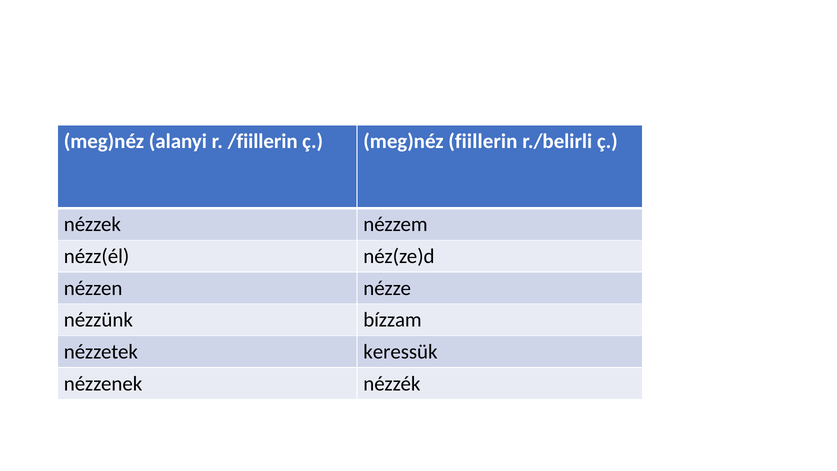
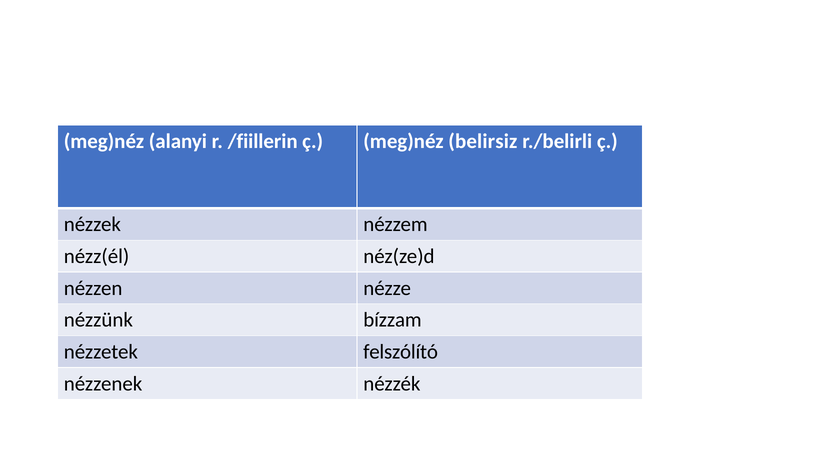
fiillerin: fiillerin -> belirsiz
keressük: keressük -> felszólító
